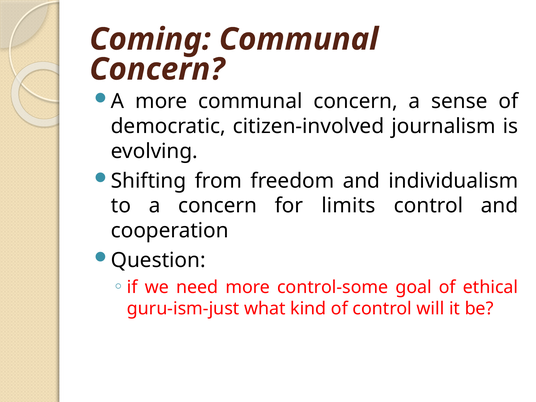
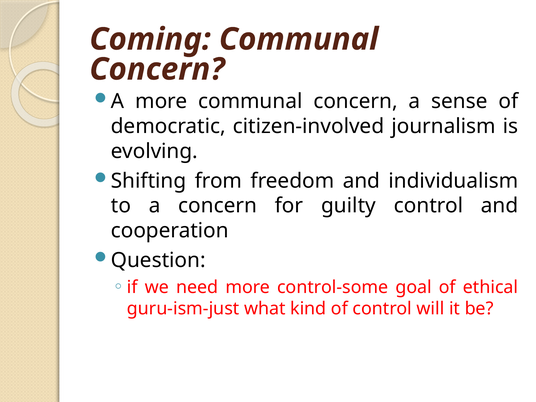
limits: limits -> guilty
